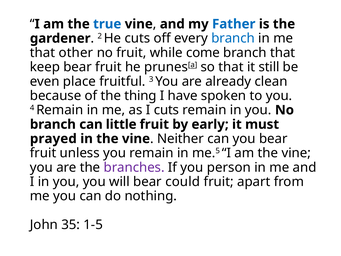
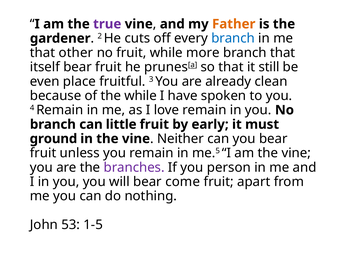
true colour: blue -> purple
Father colour: blue -> orange
come: come -> more
keep: keep -> itself
the thing: thing -> while
I cuts: cuts -> love
prayed: prayed -> ground
could: could -> come
35: 35 -> 53
